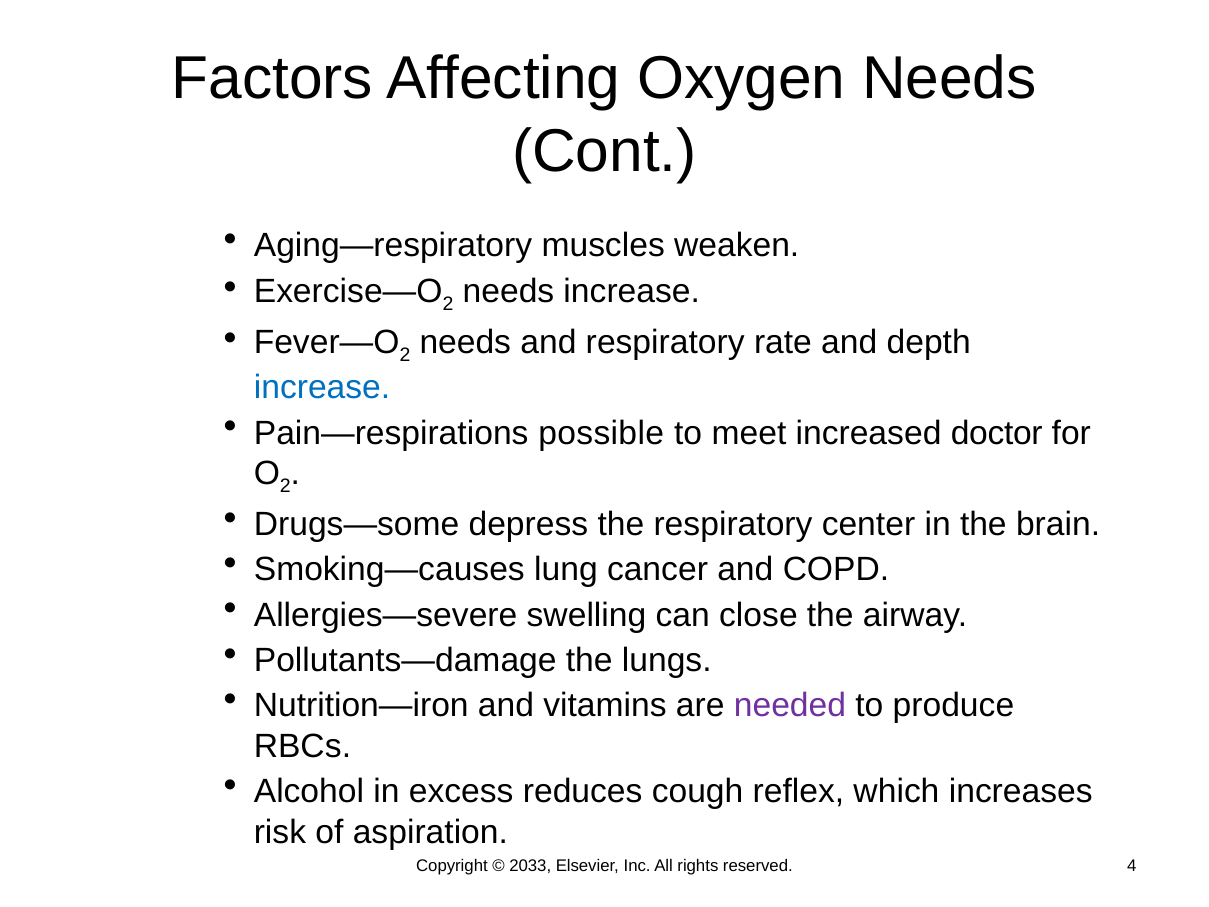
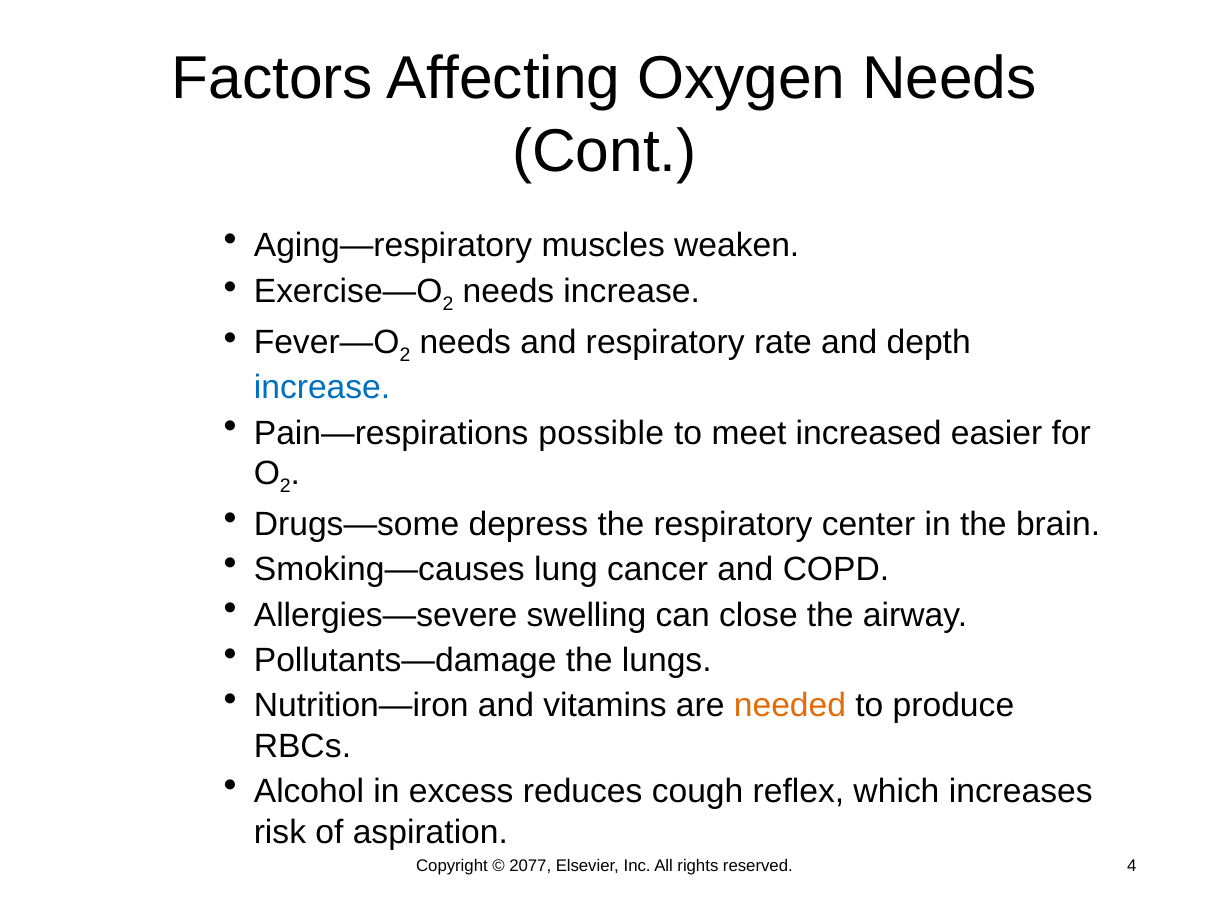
doctor: doctor -> easier
needed colour: purple -> orange
2033: 2033 -> 2077
